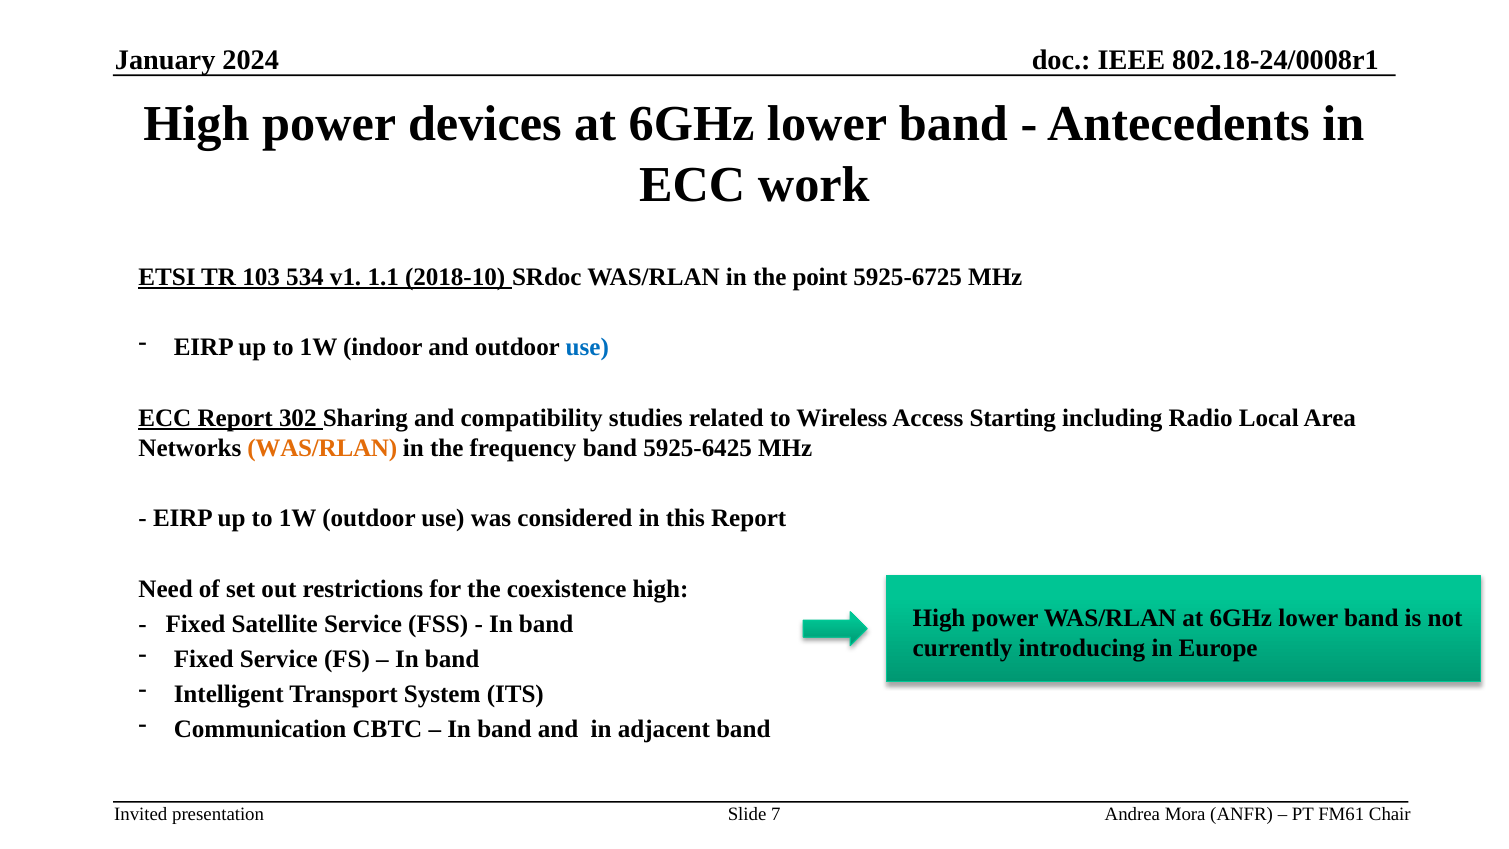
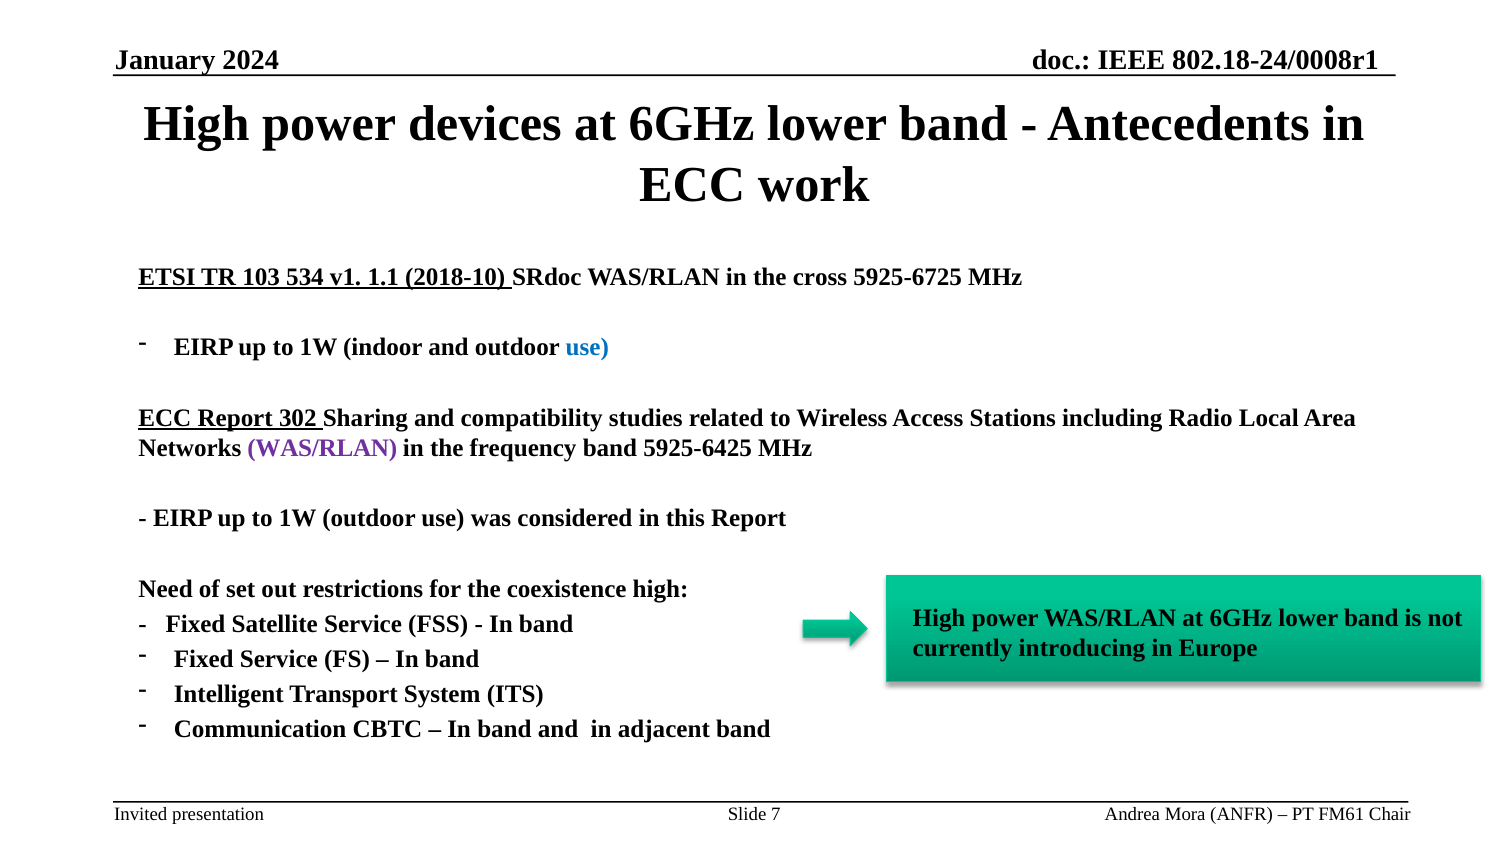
point: point -> cross
Starting: Starting -> Stations
WAS/RLAN at (322, 448) colour: orange -> purple
